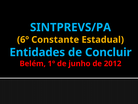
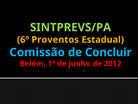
SINTPREVS/PA colour: light blue -> light green
Constante: Constante -> Proventos
Entidades: Entidades -> Comissão
